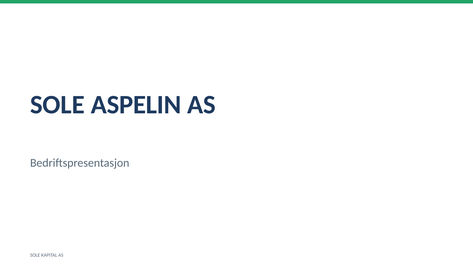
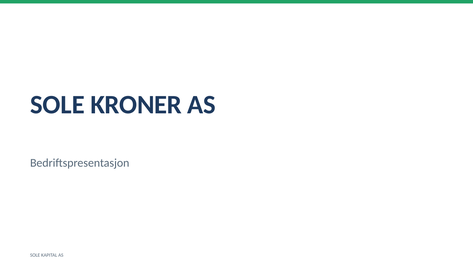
ASPELIN: ASPELIN -> KRONER
